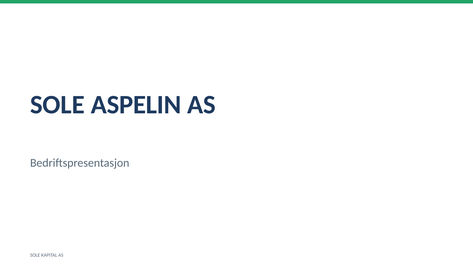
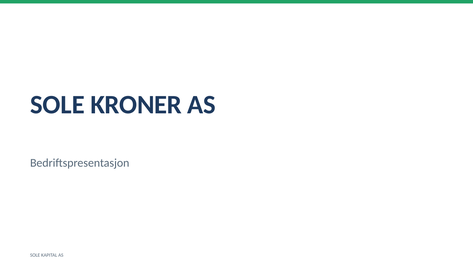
ASPELIN: ASPELIN -> KRONER
